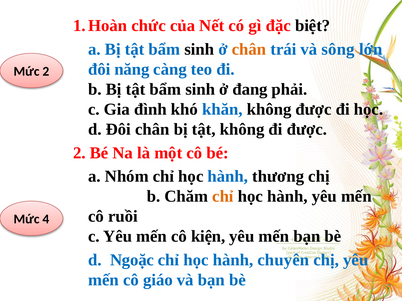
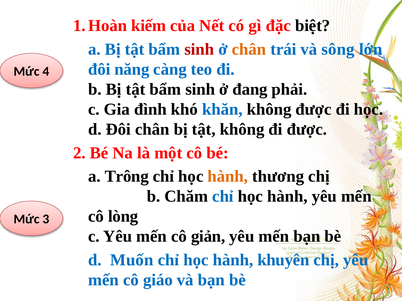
chức: chức -> kiếm
sinh at (199, 49) colour: black -> red
Mức 2: 2 -> 4
Nhóm: Nhóm -> Trông
hành at (228, 177) colour: blue -> orange
chỉ at (223, 197) colour: orange -> blue
ruồi: ruồi -> lòng
4: 4 -> 3
kiện: kiện -> giản
Ngoặc: Ngoặc -> Muốn
chuyên: chuyên -> khuyên
